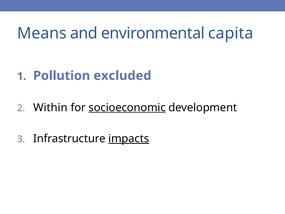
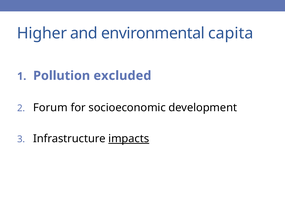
Means: Means -> Higher
Within: Within -> Forum
socioeconomic underline: present -> none
